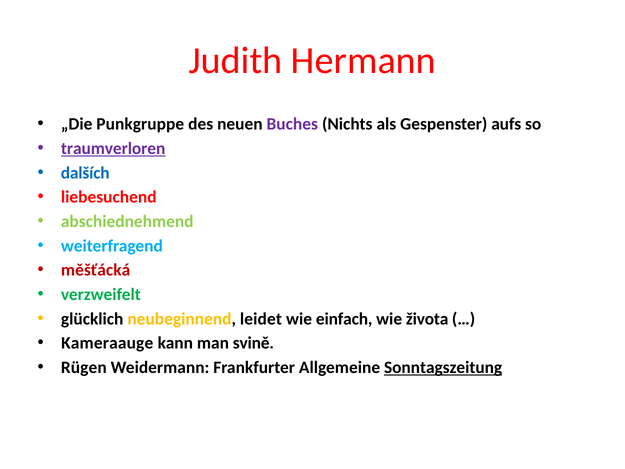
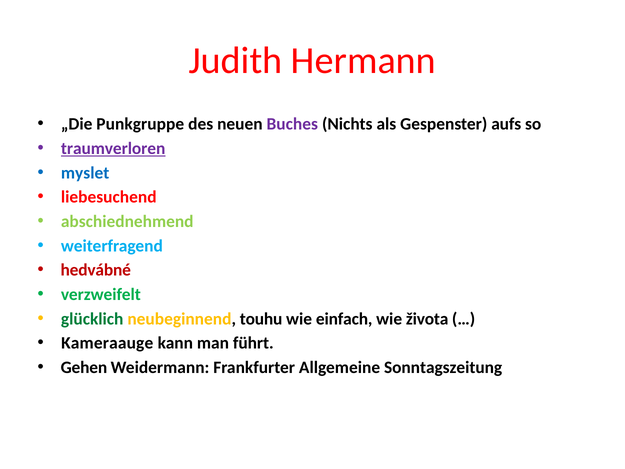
dalších: dalších -> myslet
měšťácká: měšťácká -> hedvábné
glücklich colour: black -> green
leidet: leidet -> touhu
svině: svině -> führt
Rügen: Rügen -> Gehen
Sonntagszeitung underline: present -> none
